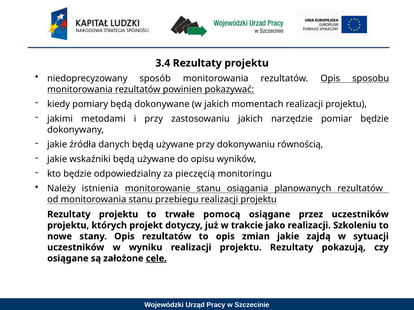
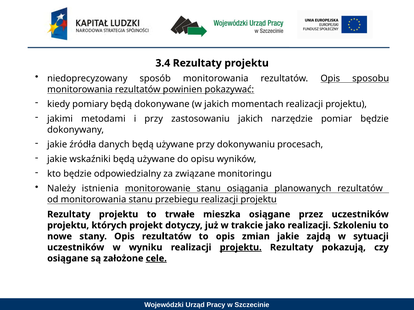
równością: równością -> procesach
pieczęcią: pieczęcią -> związane
pomocą: pomocą -> mieszka
projektu at (241, 248) underline: none -> present
